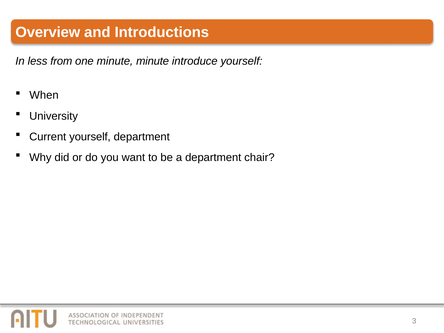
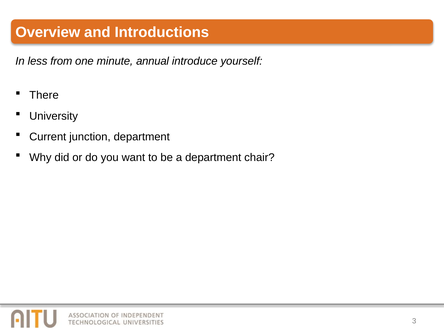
minute minute: minute -> annual
When: When -> There
Current yourself: yourself -> junction
